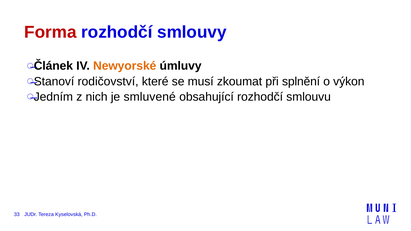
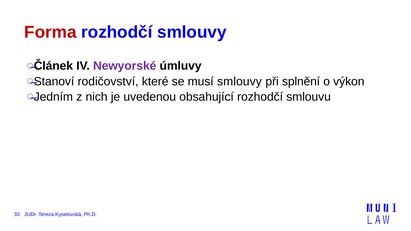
Newyorské colour: orange -> purple
musí zkoumat: zkoumat -> smlouvy
smluvené: smluvené -> uvedenou
